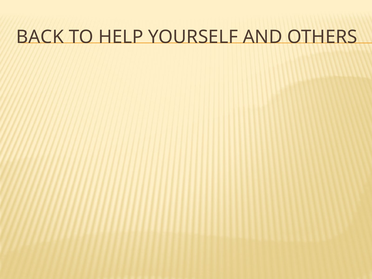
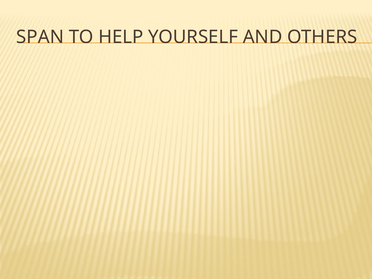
BACK: BACK -> SPAN
